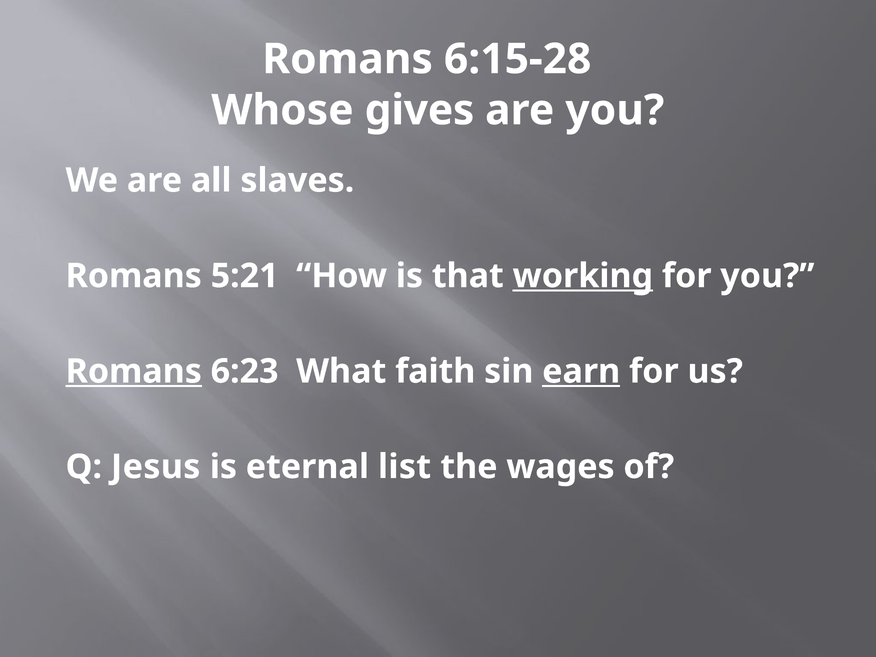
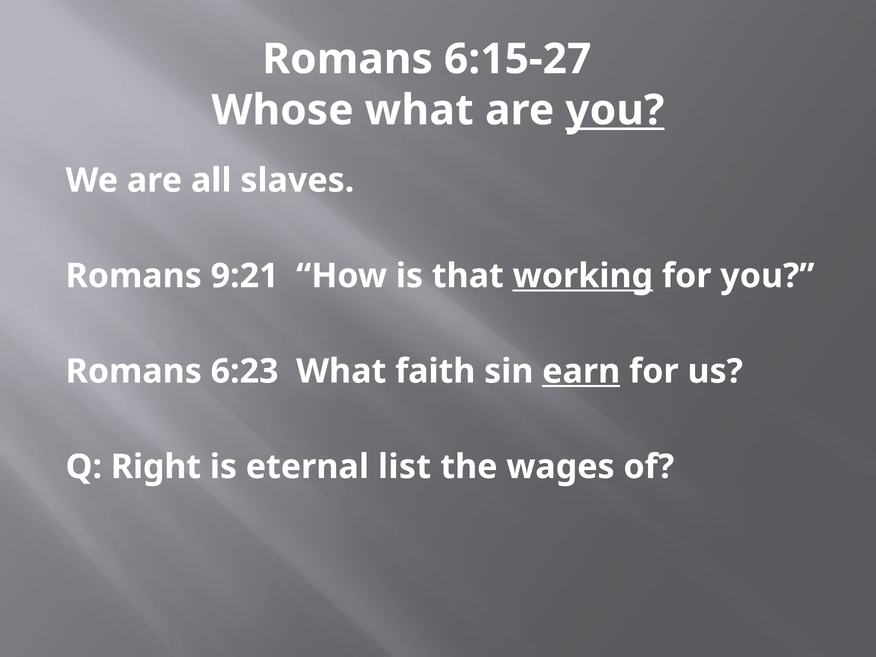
6:15-28: 6:15-28 -> 6:15-27
Whose gives: gives -> what
you at (615, 110) underline: none -> present
5:21: 5:21 -> 9:21
Romans at (134, 371) underline: present -> none
Jesus: Jesus -> Right
